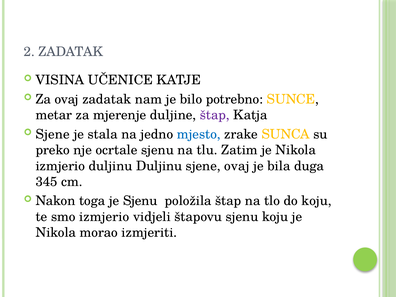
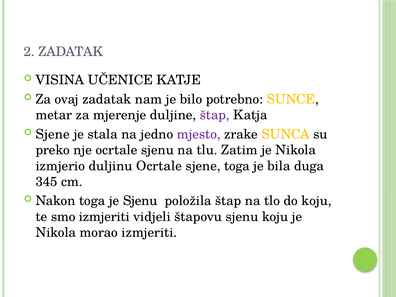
mjesto colour: blue -> purple
duljinu Duljinu: Duljinu -> Ocrtale
sjene ovaj: ovaj -> toga
smo izmjerio: izmjerio -> izmjeriti
